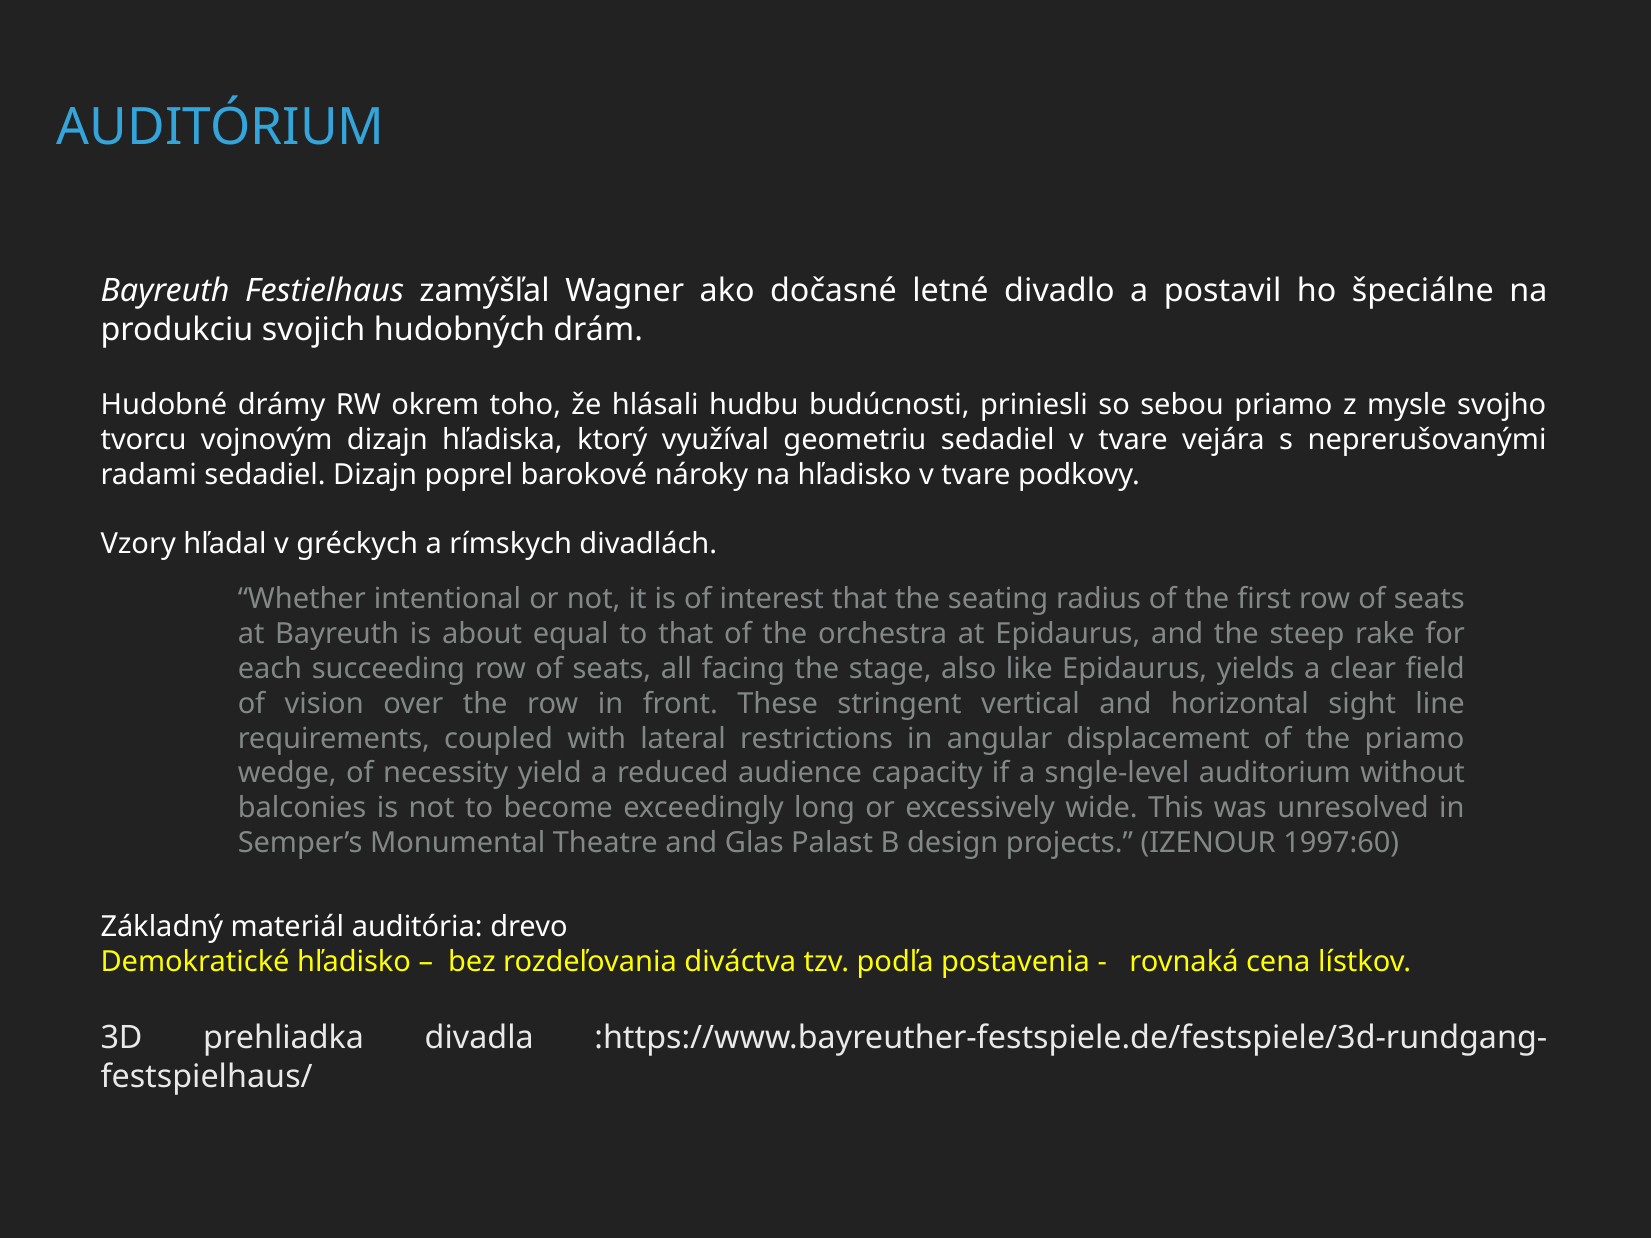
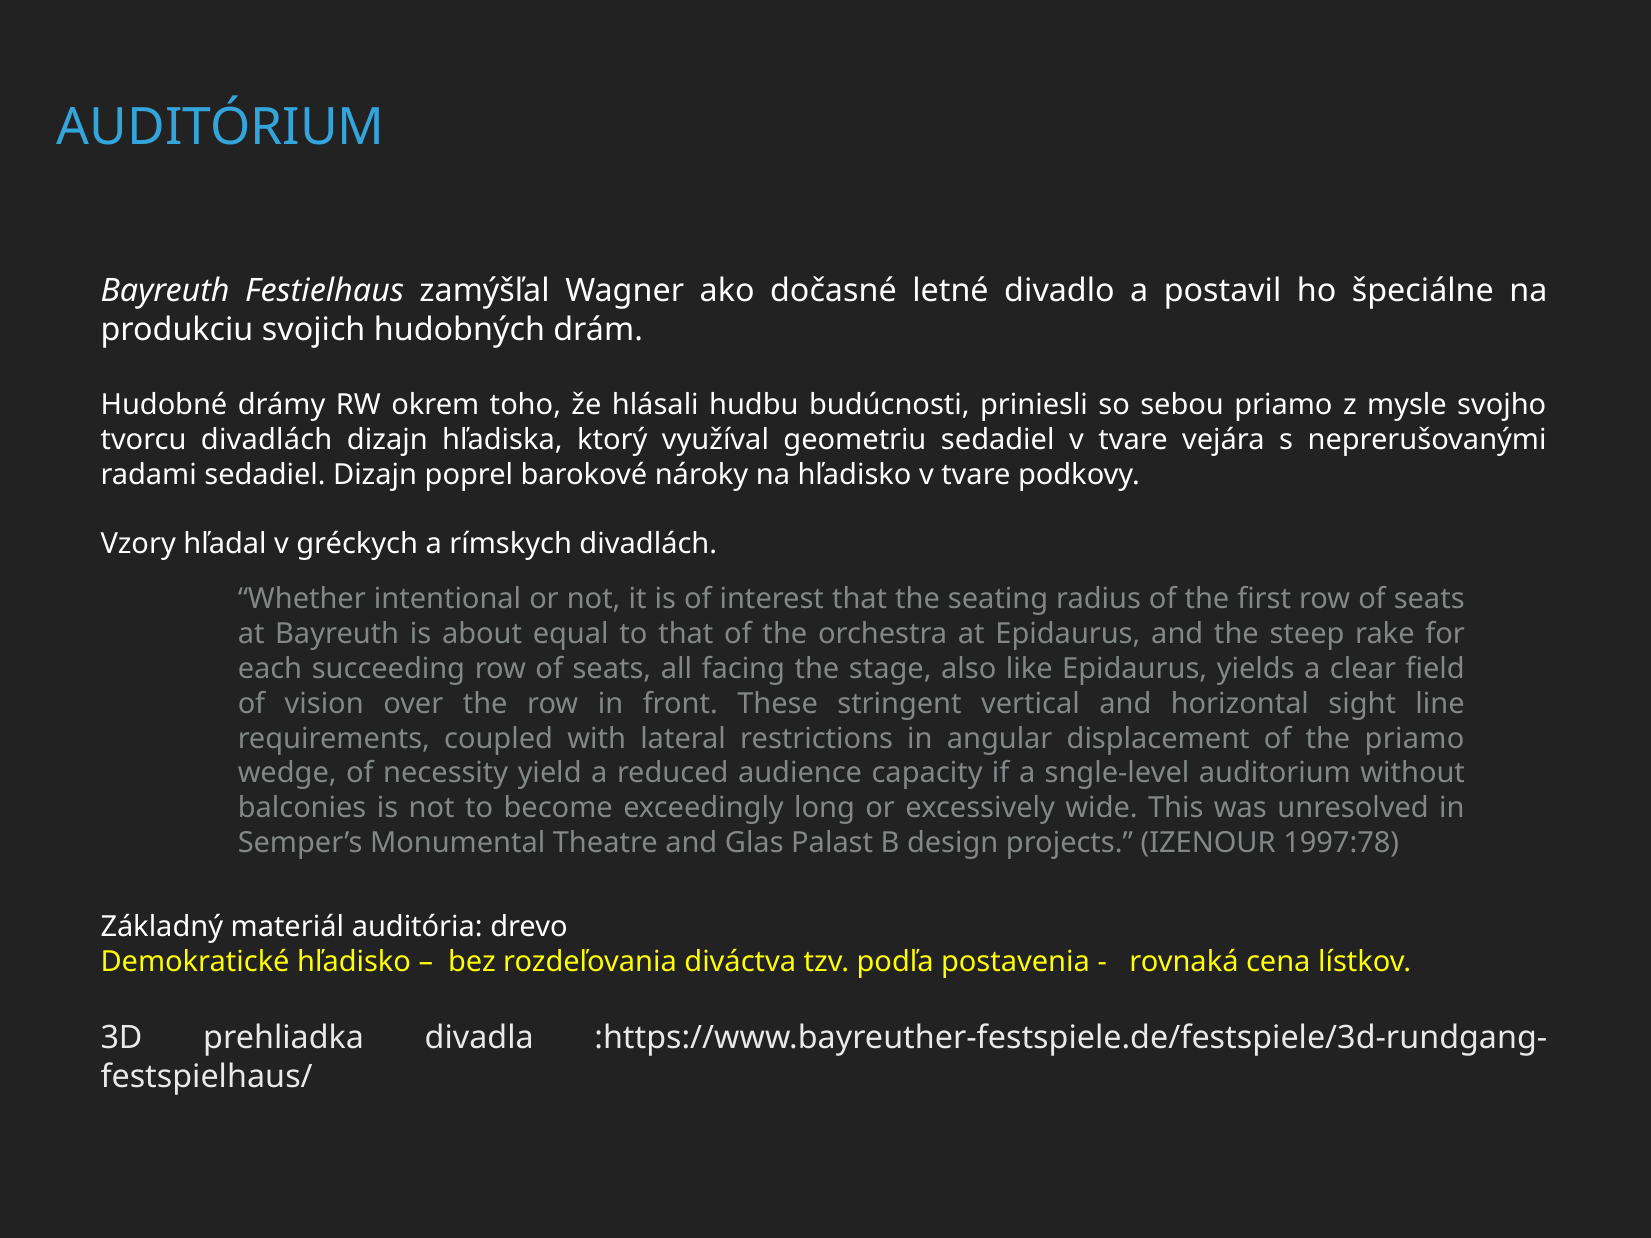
tvorcu vojnovým: vojnovým -> divadlách
1997:60: 1997:60 -> 1997:78
